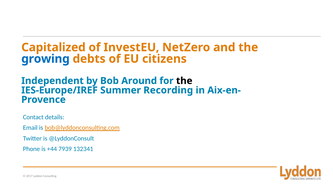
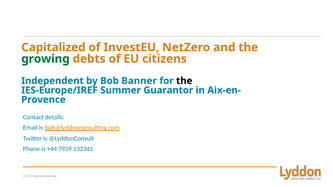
growing colour: blue -> green
Around: Around -> Banner
Recording: Recording -> Guarantor
